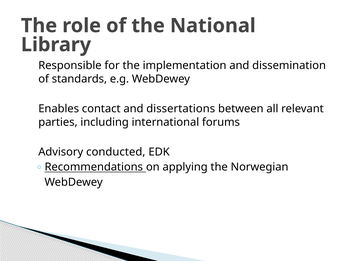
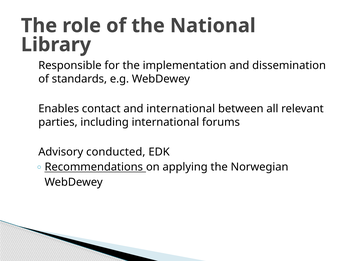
and dissertations: dissertations -> international
